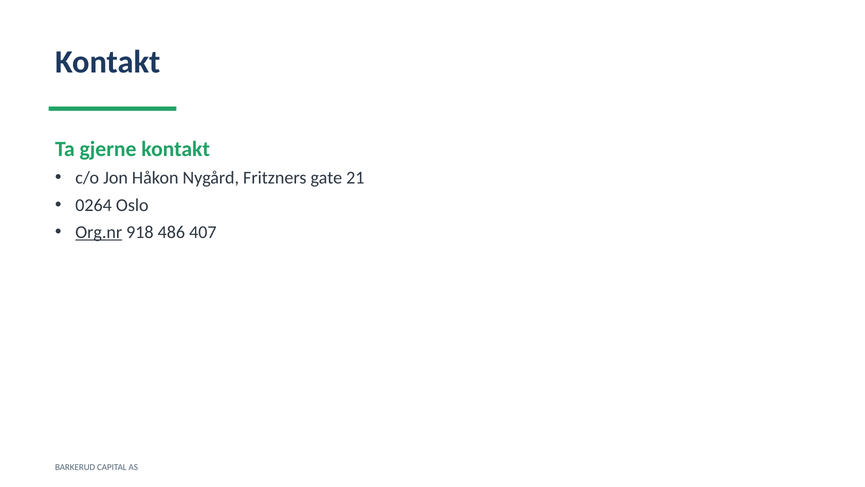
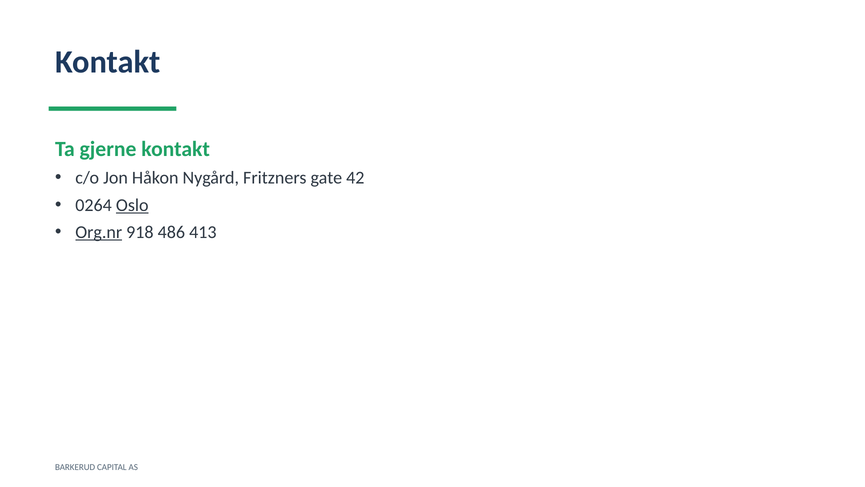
21: 21 -> 42
Oslo underline: none -> present
407: 407 -> 413
